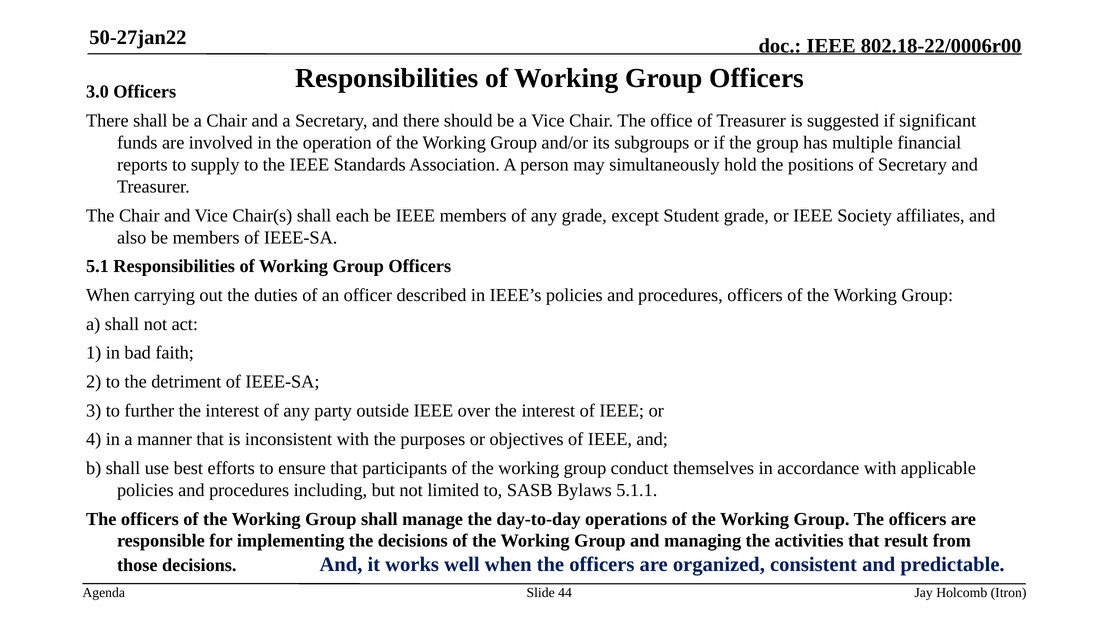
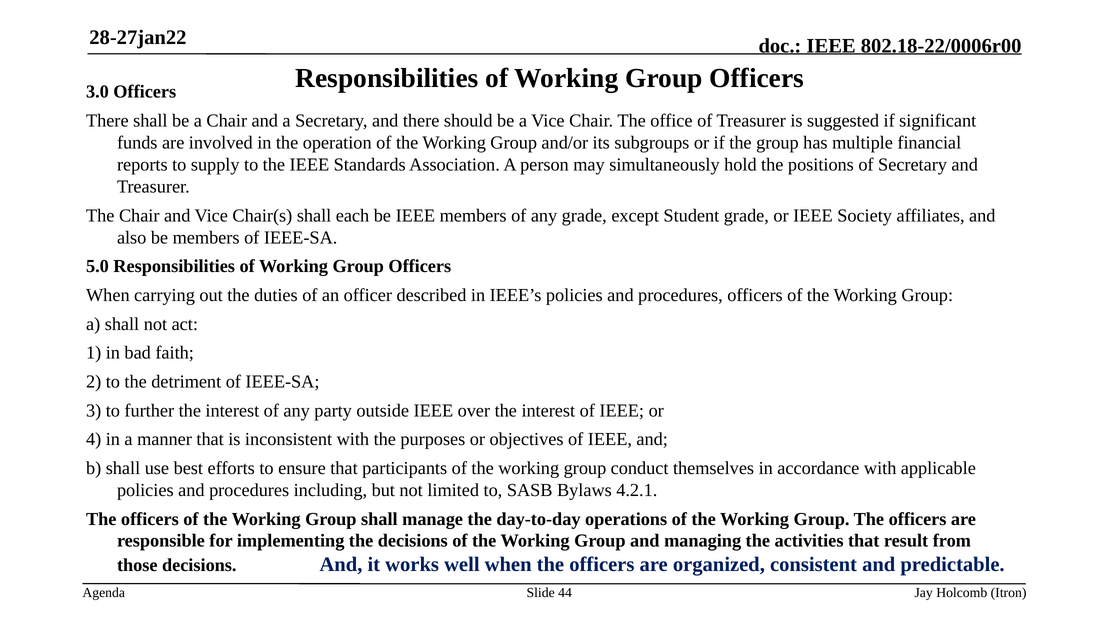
50-27jan22: 50-27jan22 -> 28-27jan22
5.1: 5.1 -> 5.0
5.1.1: 5.1.1 -> 4.2.1
